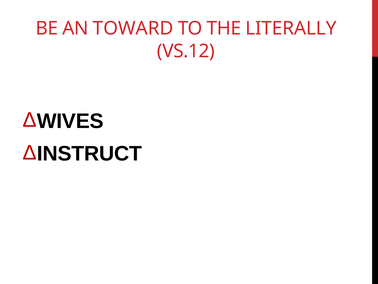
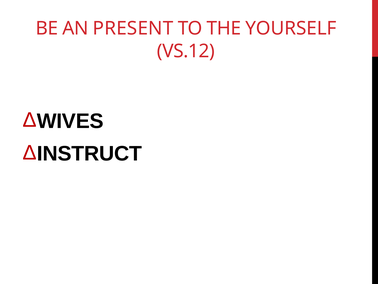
TOWARD: TOWARD -> PRESENT
LITERALLY: LITERALLY -> YOURSELF
